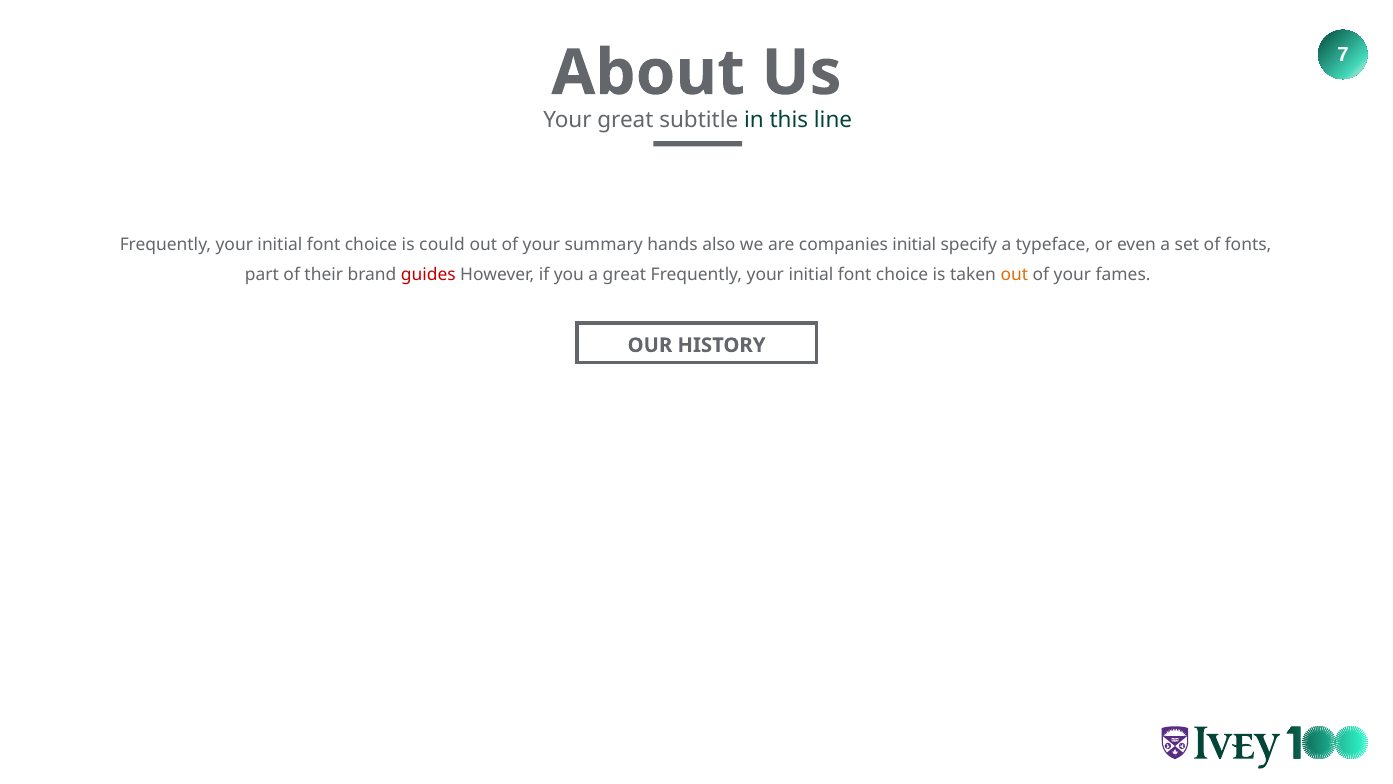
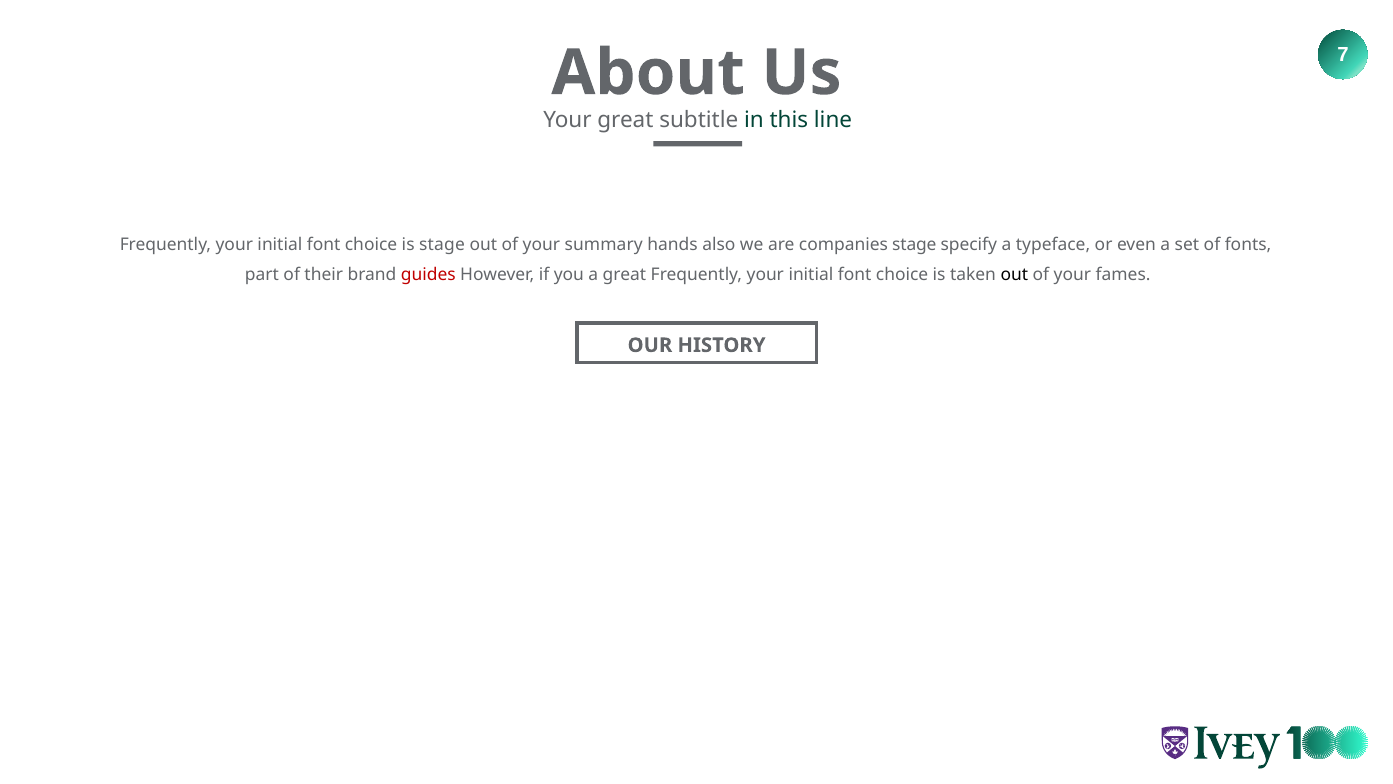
is could: could -> stage
companies initial: initial -> stage
out at (1014, 274) colour: orange -> black
